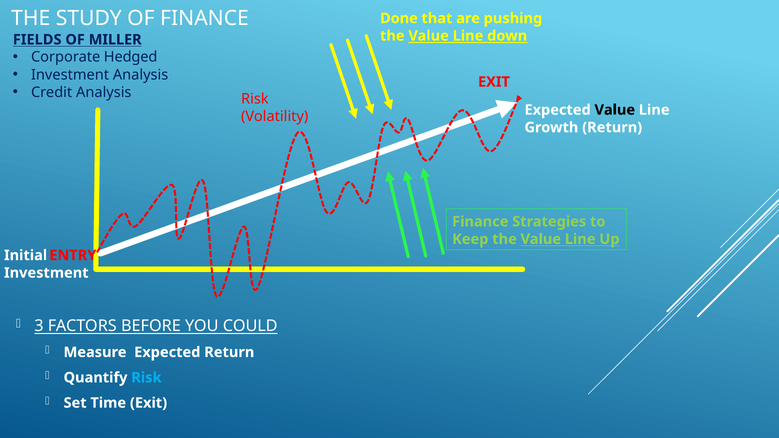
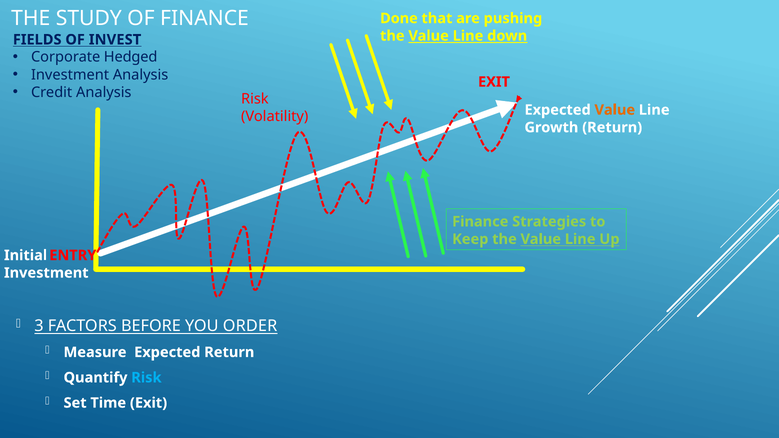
MILLER: MILLER -> INVEST
Value at (615, 110) colour: black -> orange
COULD: COULD -> ORDER
